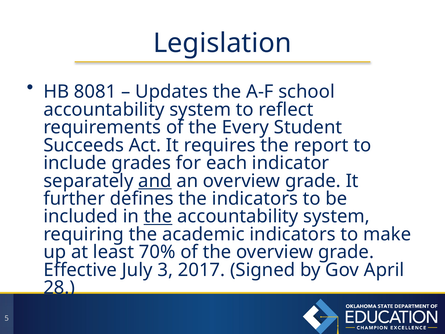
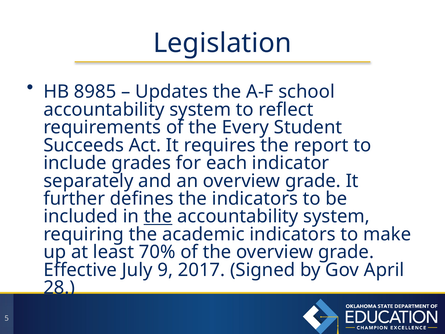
8081: 8081 -> 8985
and underline: present -> none
3: 3 -> 9
